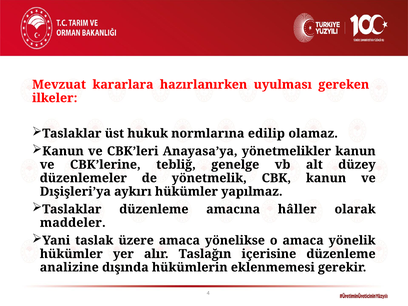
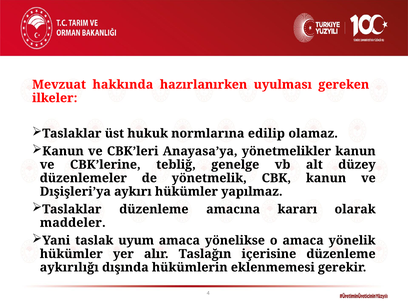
kararlara: kararlara -> hakkında
hâller: hâller -> kararı
üzere: üzere -> uyum
analizine: analizine -> aykırılığı
